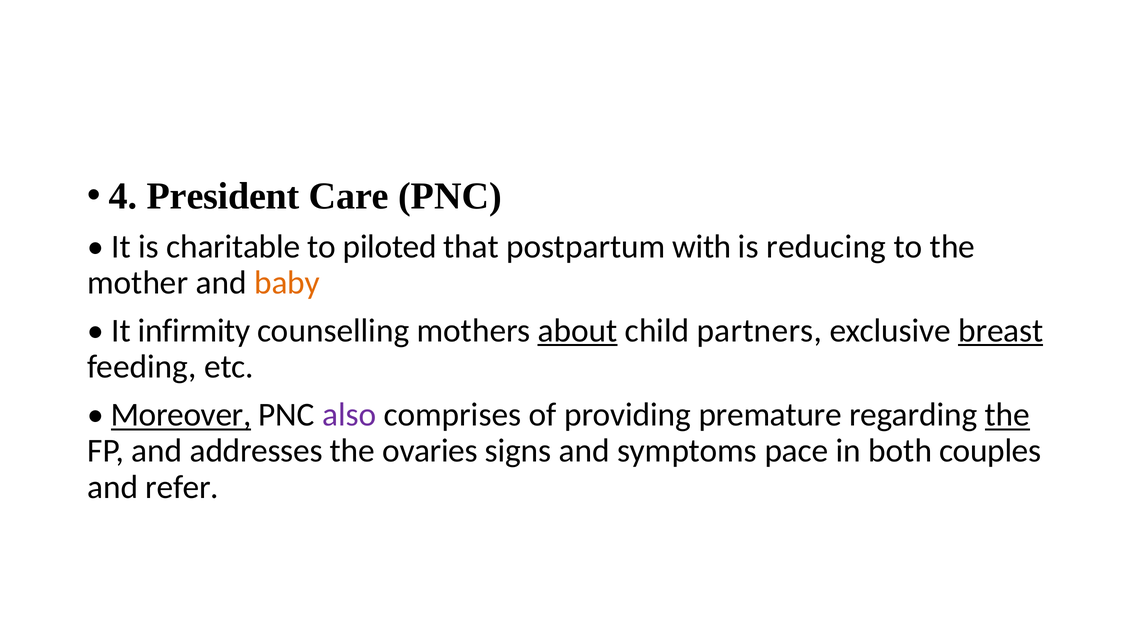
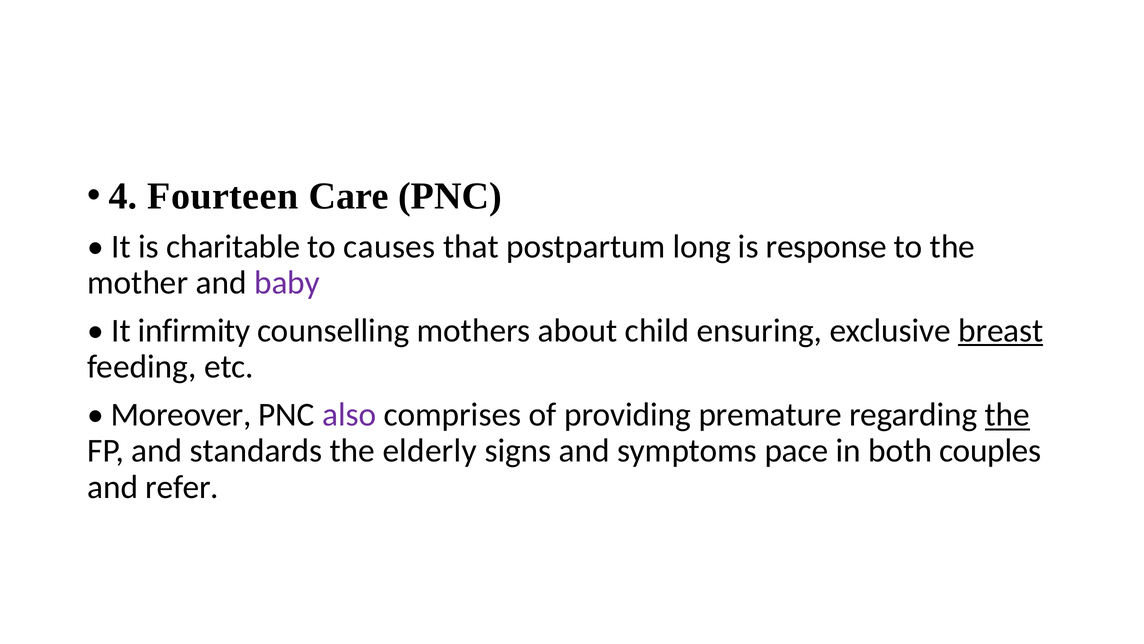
President: President -> Fourteen
piloted: piloted -> causes
with: with -> long
reducing: reducing -> response
baby colour: orange -> purple
about underline: present -> none
partners: partners -> ensuring
Moreover underline: present -> none
addresses: addresses -> standards
ovaries: ovaries -> elderly
